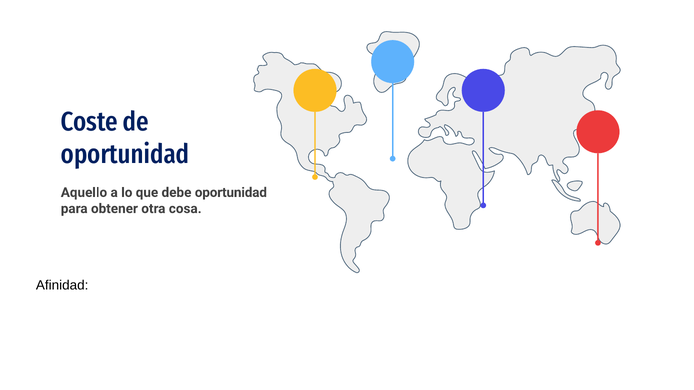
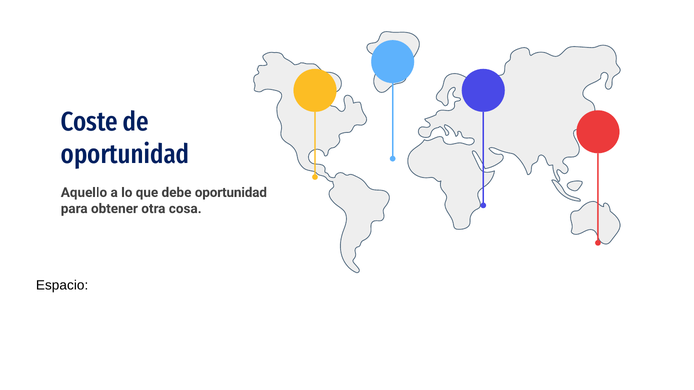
Afinidad: Afinidad -> Espacio
